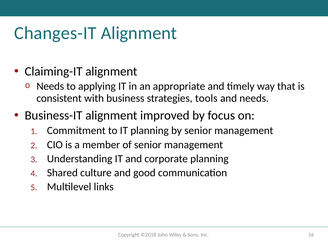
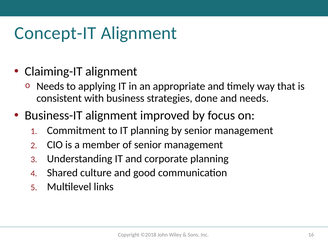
Changes-IT: Changes-IT -> Concept-IT
tools: tools -> done
